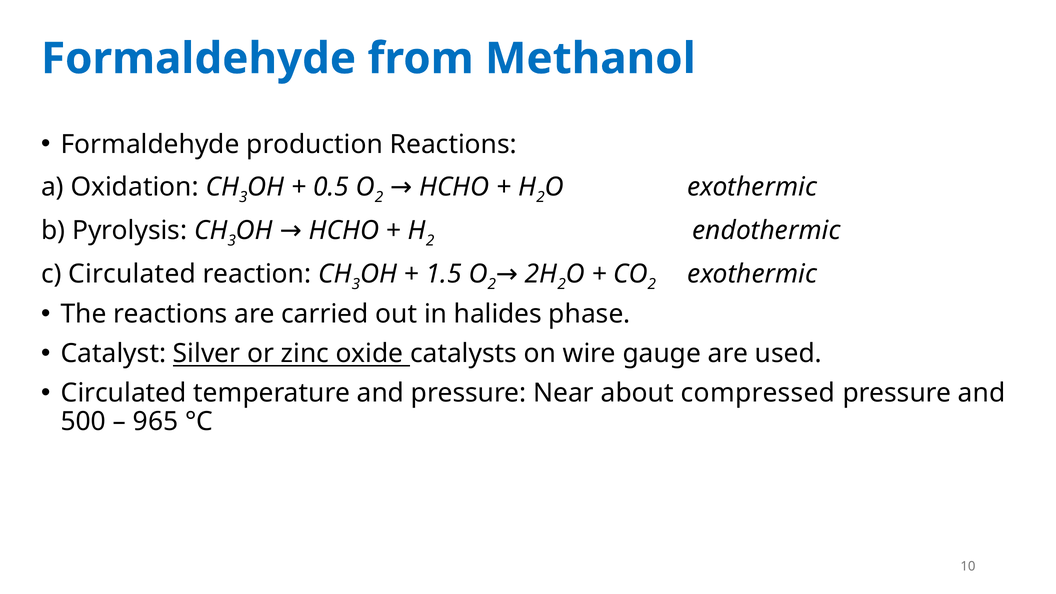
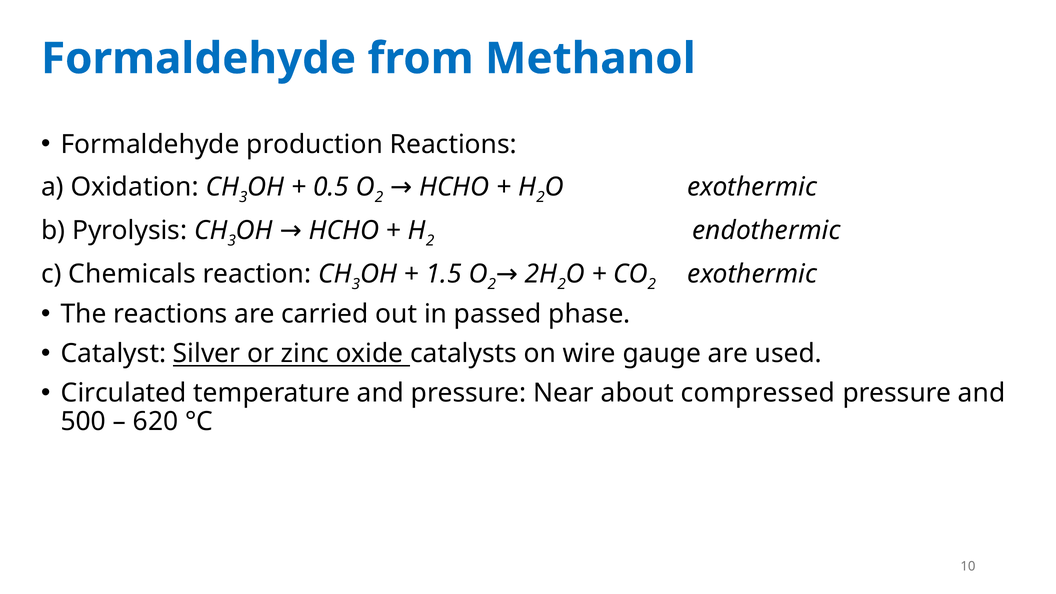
c Circulated: Circulated -> Chemicals
halides: halides -> passed
965: 965 -> 620
